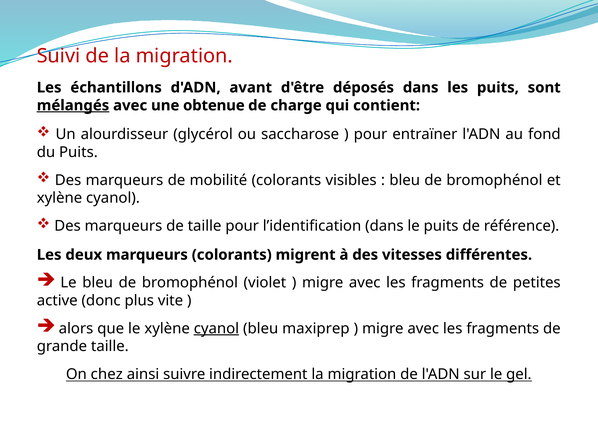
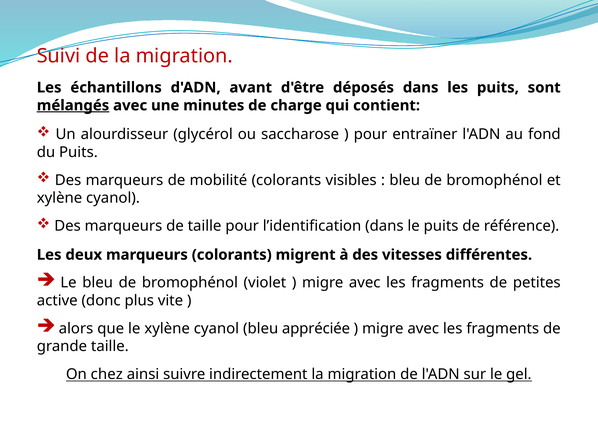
obtenue: obtenue -> minutes
cyanol at (216, 329) underline: present -> none
maxiprep: maxiprep -> appréciée
